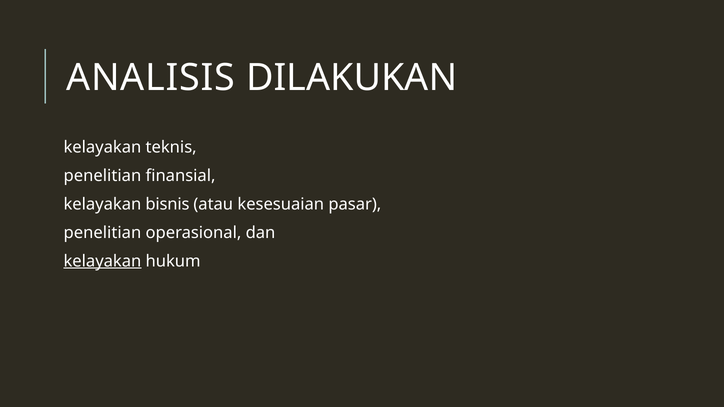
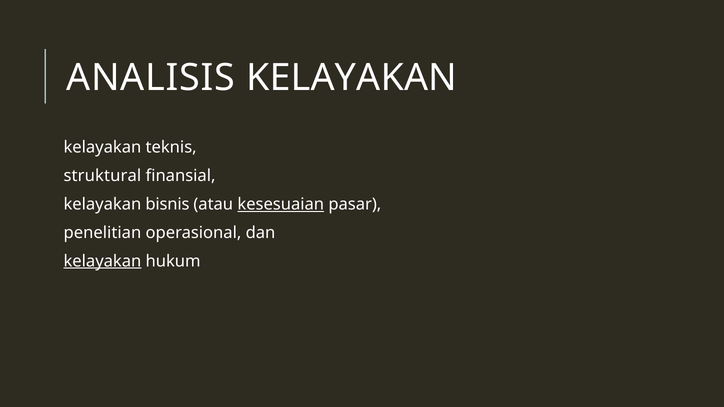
ANALISIS DILAKUKAN: DILAKUKAN -> KELAYAKAN
penelitian at (102, 176): penelitian -> struktural
kesesuaian underline: none -> present
